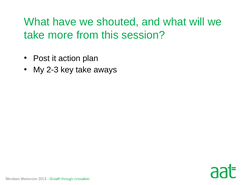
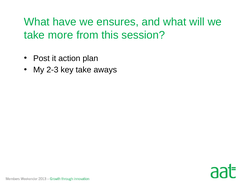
shouted: shouted -> ensures
